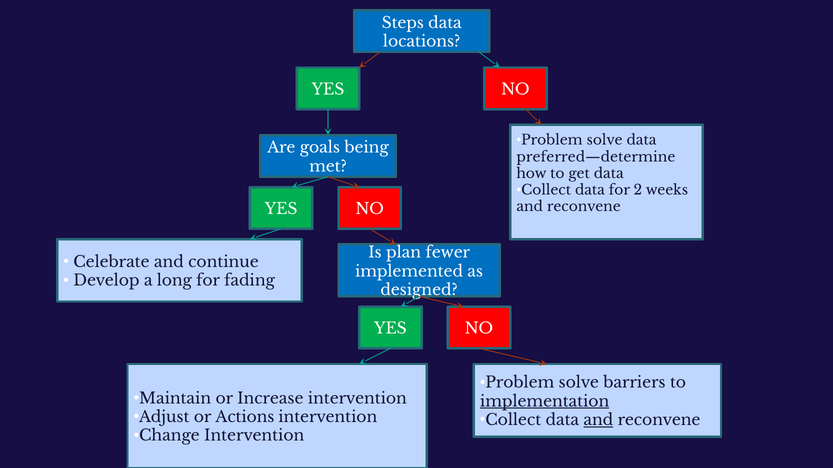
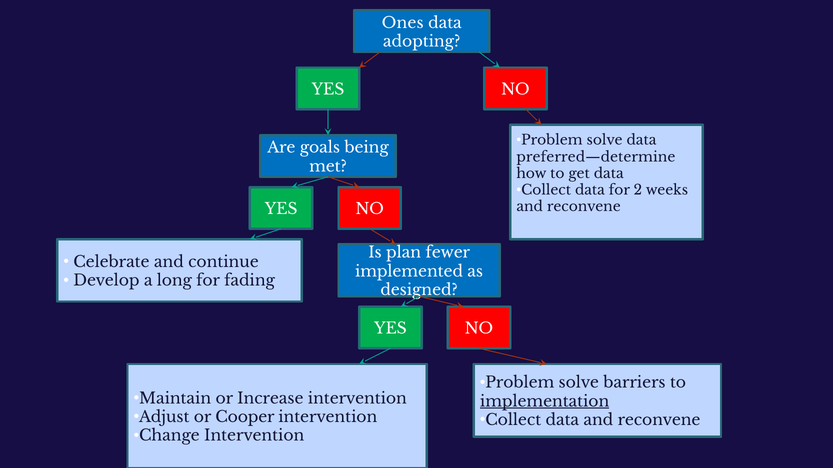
Steps: Steps -> Ones
locations: locations -> adopting
Actions: Actions -> Cooper
and at (598, 421) underline: present -> none
